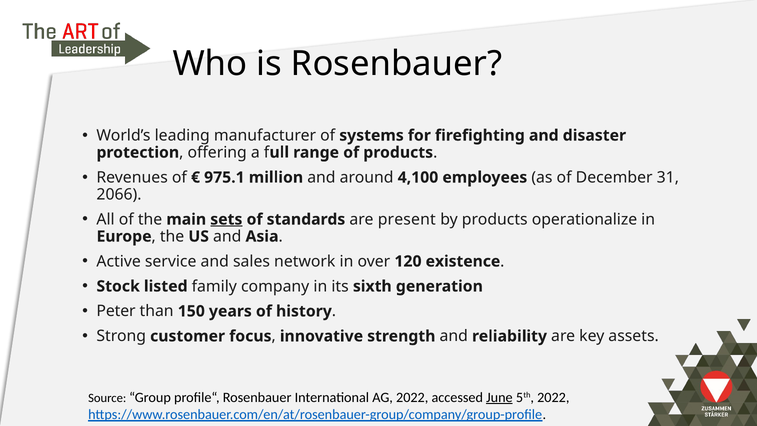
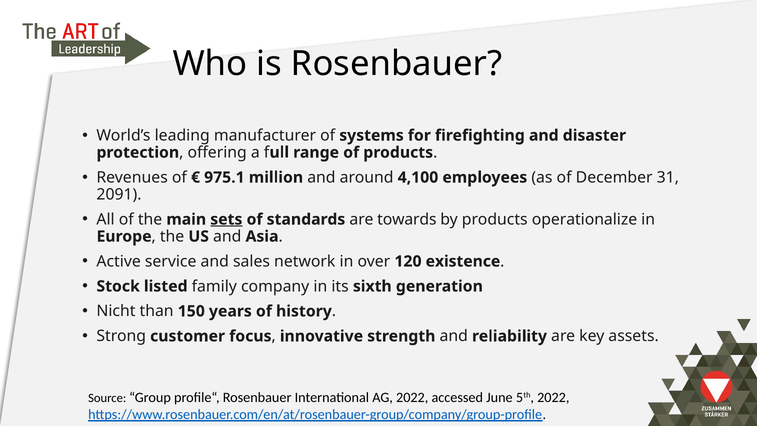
2066: 2066 -> 2091
present: present -> towards
Peter: Peter -> Nicht
June underline: present -> none
